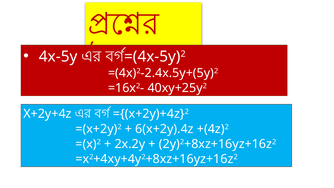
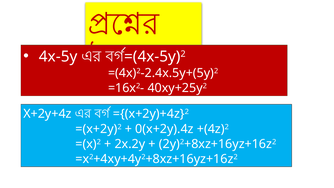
6(x+2y).4z: 6(x+2y).4z -> 0(x+2y).4z
